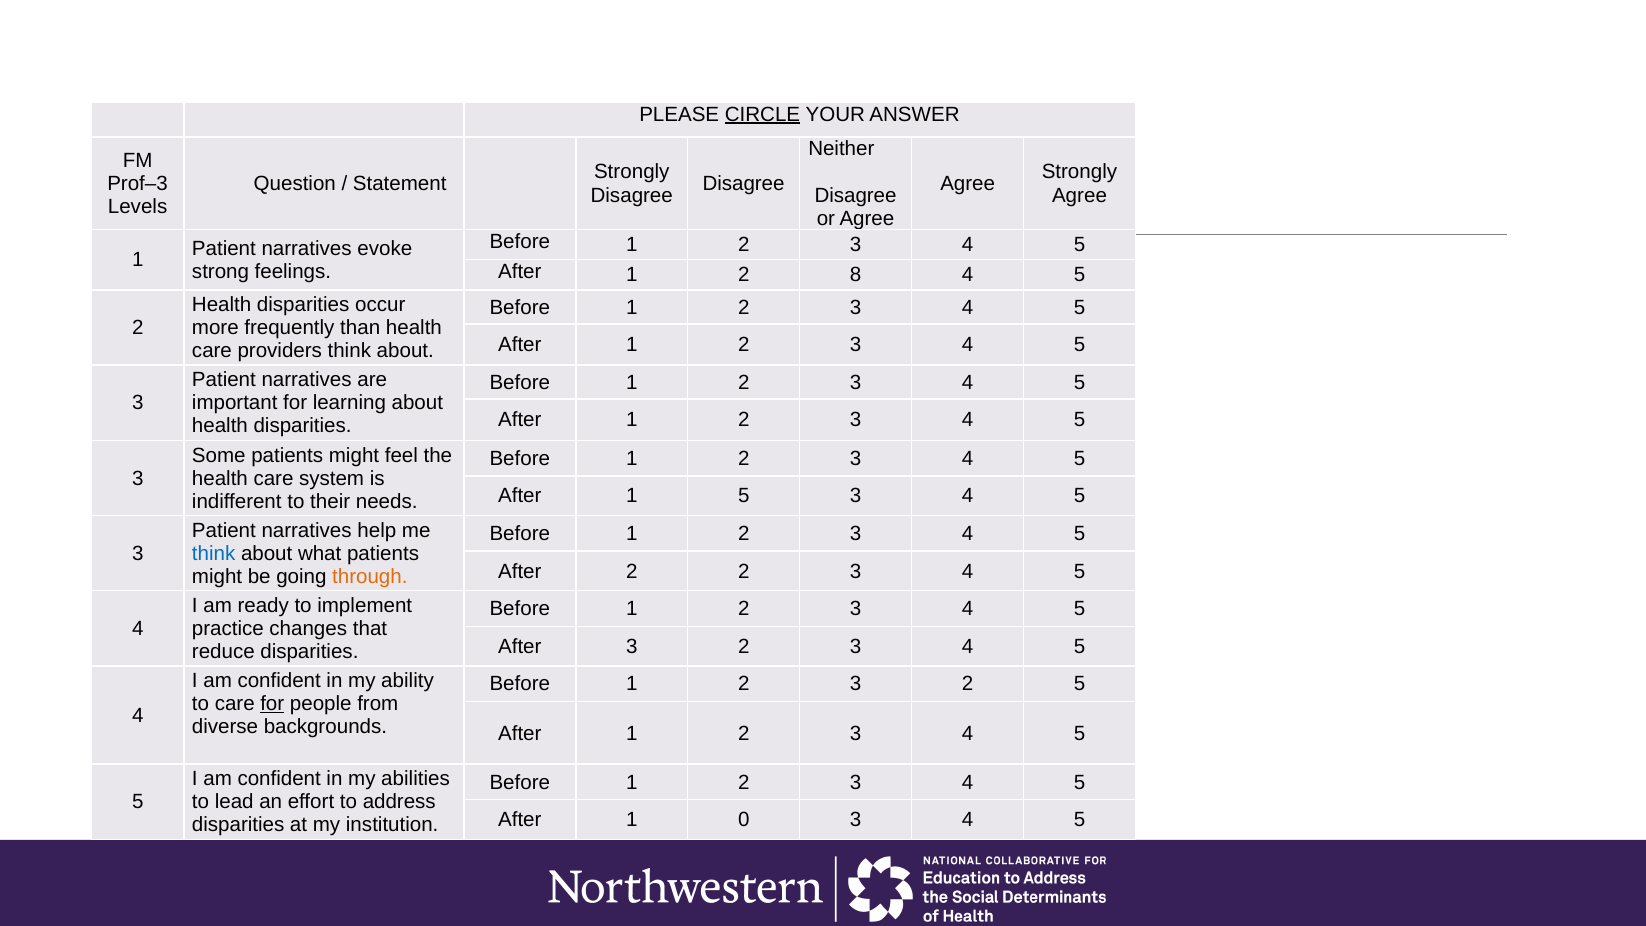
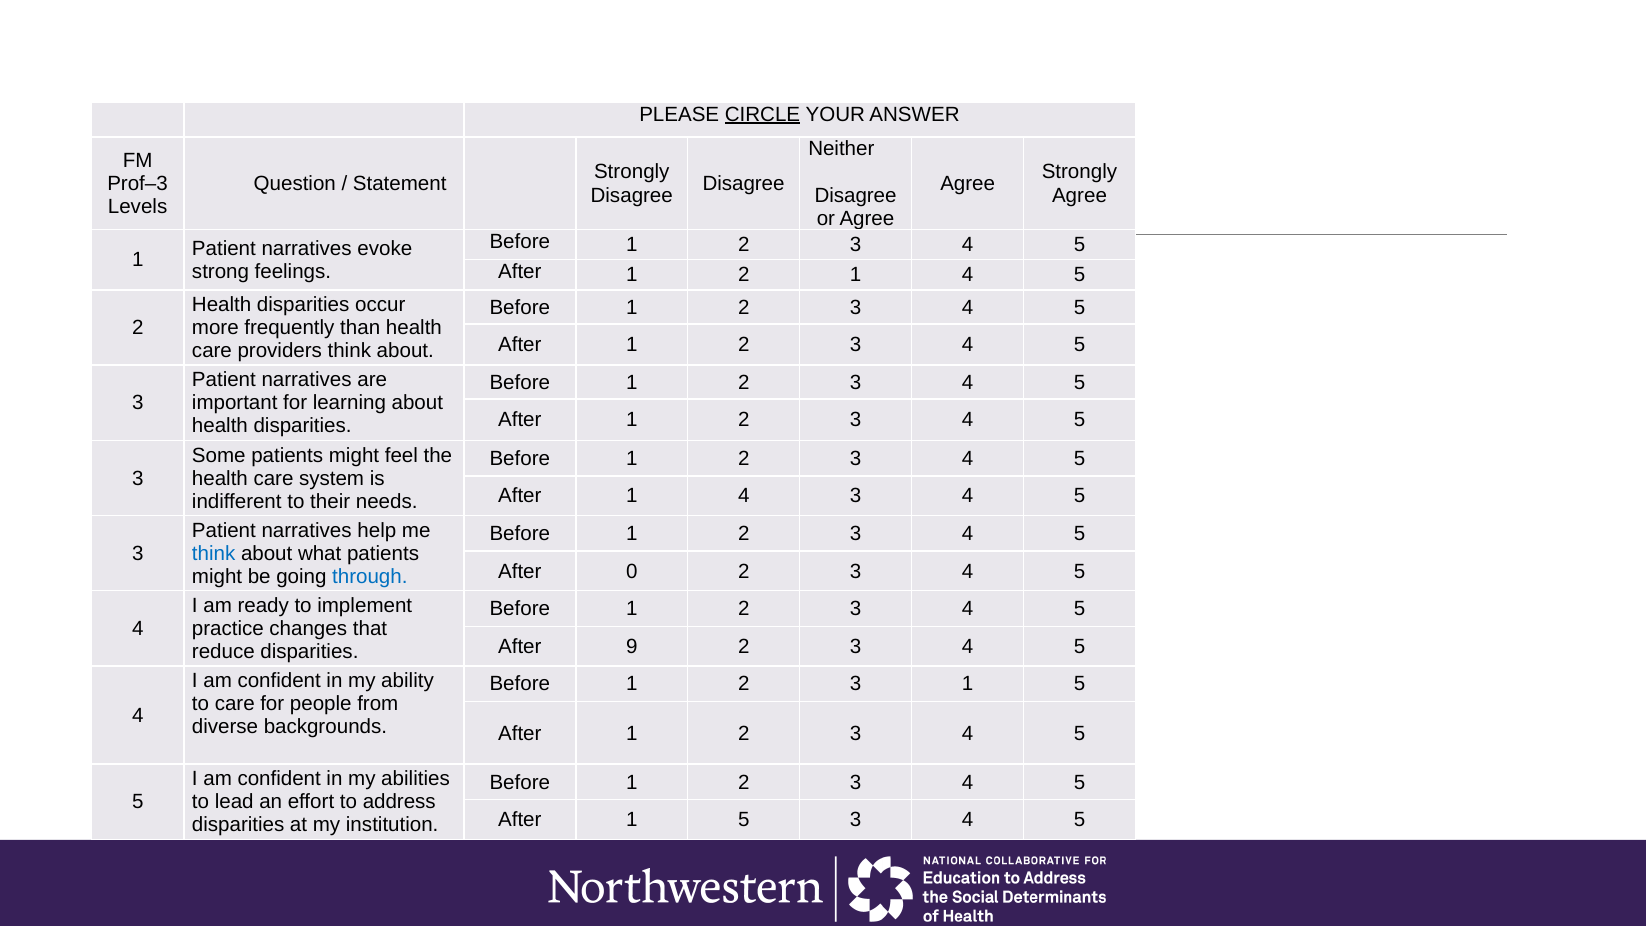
2 8: 8 -> 1
After 1 5: 5 -> 4
After 2: 2 -> 0
through colour: orange -> blue
After 3: 3 -> 9
2 3 2: 2 -> 1
for at (272, 704) underline: present -> none
After 1 0: 0 -> 5
